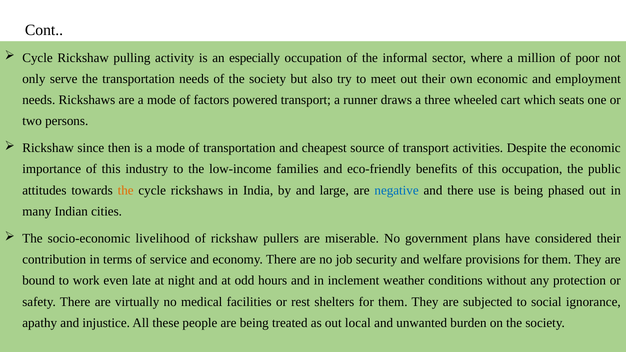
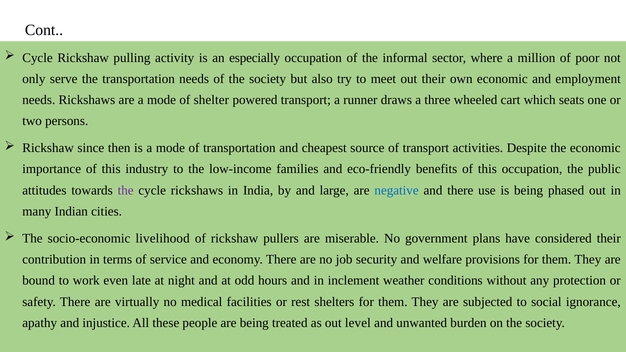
factors: factors -> shelter
the at (126, 190) colour: orange -> purple
local: local -> level
